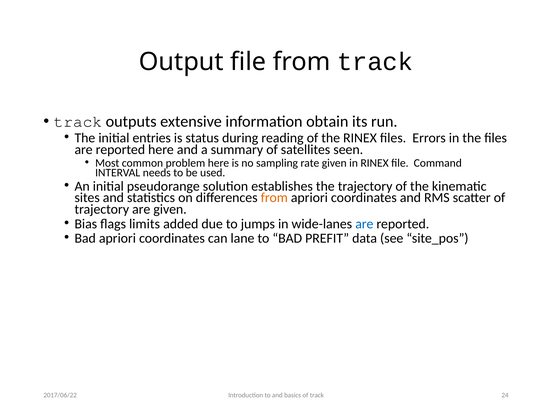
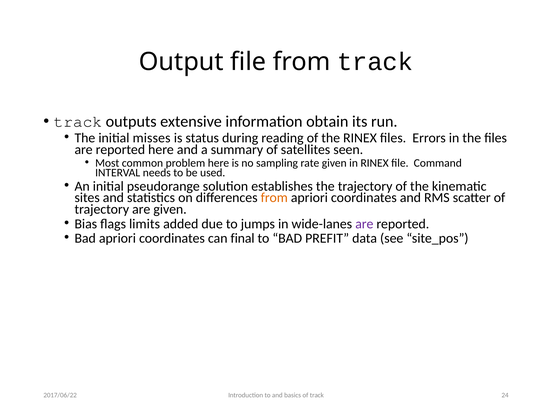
entries: entries -> misses
are at (364, 224) colour: blue -> purple
lane: lane -> final
